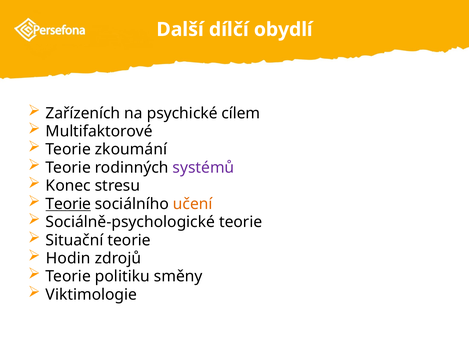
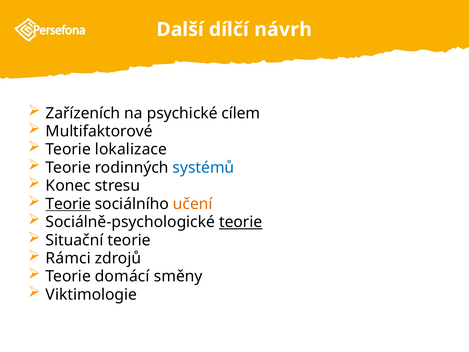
obydlí: obydlí -> návrh
zkoumání: zkoumání -> lokalizace
systémů colour: purple -> blue
teorie at (241, 222) underline: none -> present
Hodin: Hodin -> Rámci
politiku: politiku -> domácí
